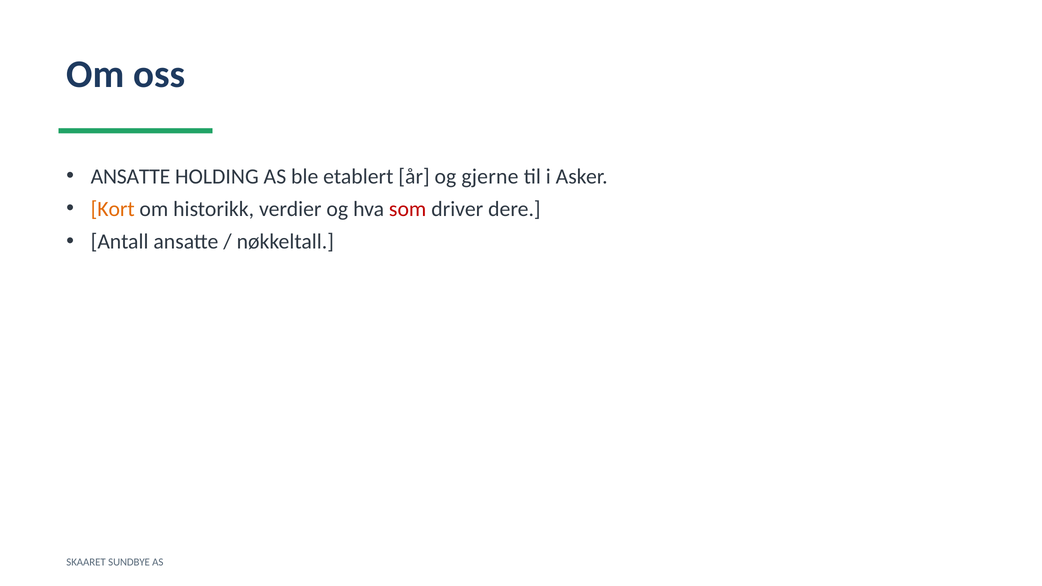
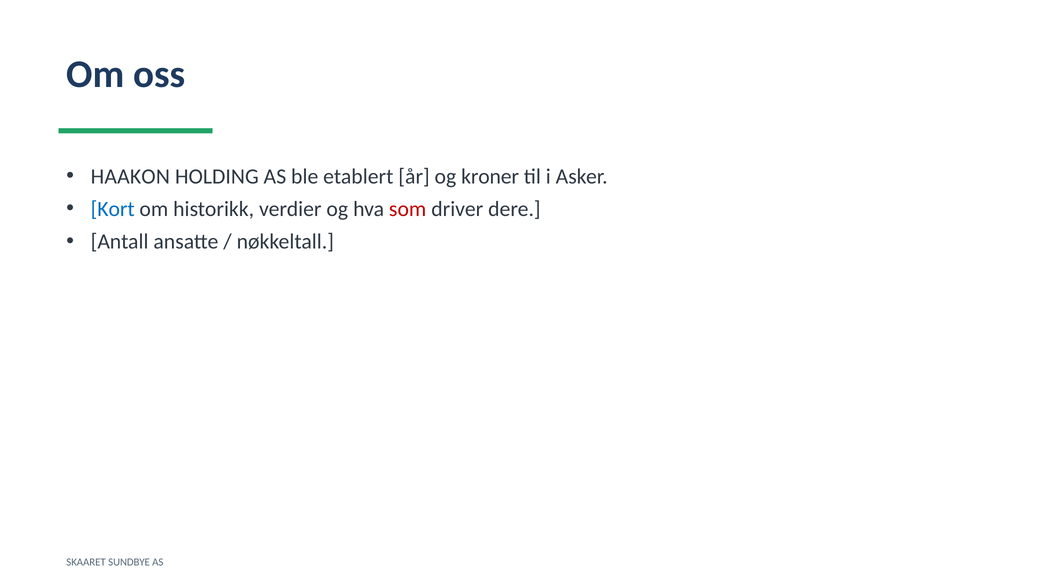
ANSATTE at (131, 176): ANSATTE -> HAAKON
gjerne: gjerne -> kroner
Kort colour: orange -> blue
